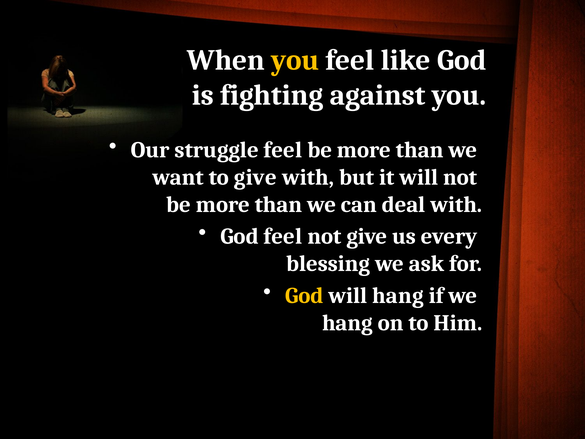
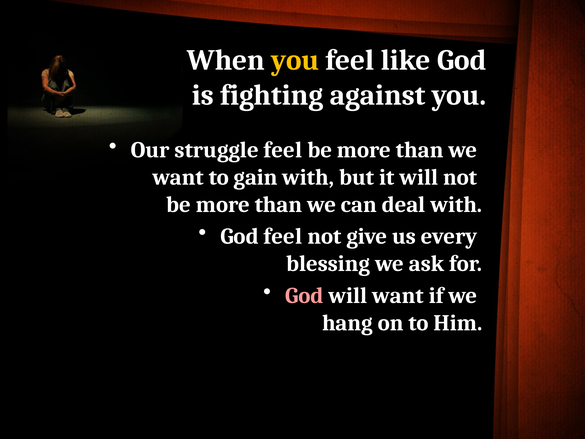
to give: give -> gain
God at (304, 295) colour: yellow -> pink
will hang: hang -> want
